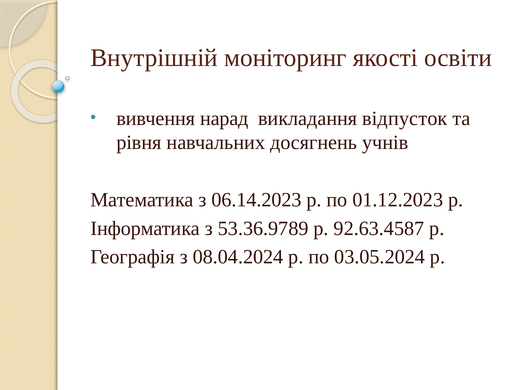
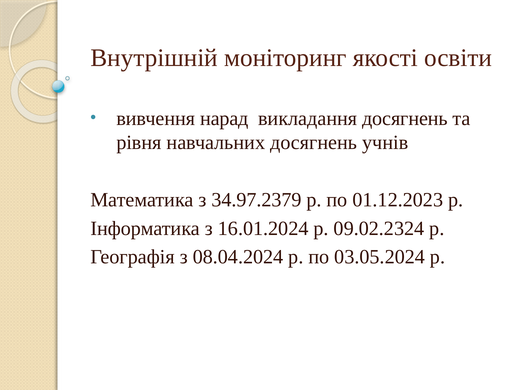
викладання відпусток: відпусток -> досягнень
06.14.2023: 06.14.2023 -> 34.97.2379
53.36.9789: 53.36.9789 -> 16.01.2024
92.63.4587: 92.63.4587 -> 09.02.2324
